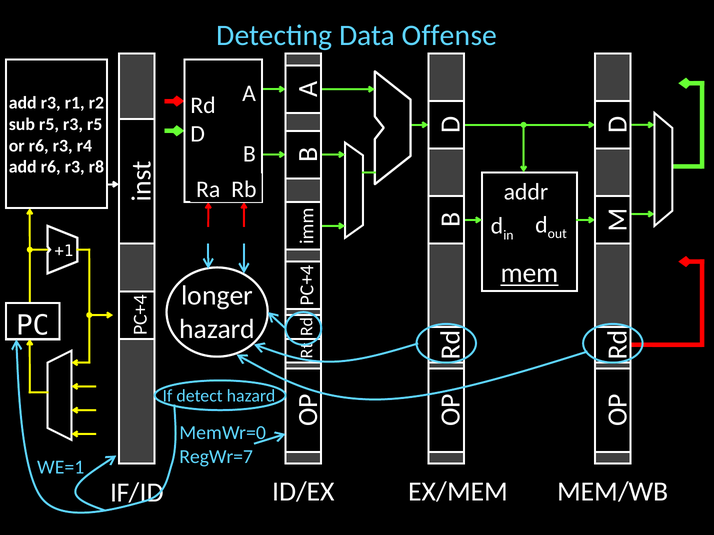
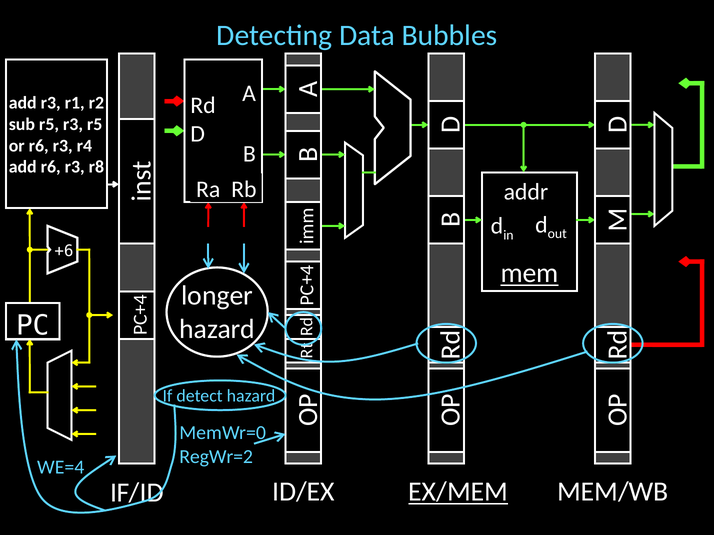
Offense: Offense -> Bubbles
+1: +1 -> +6
RegWr=7: RegWr=7 -> RegWr=2
WE=1: WE=1 -> WE=4
EX/MEM underline: none -> present
